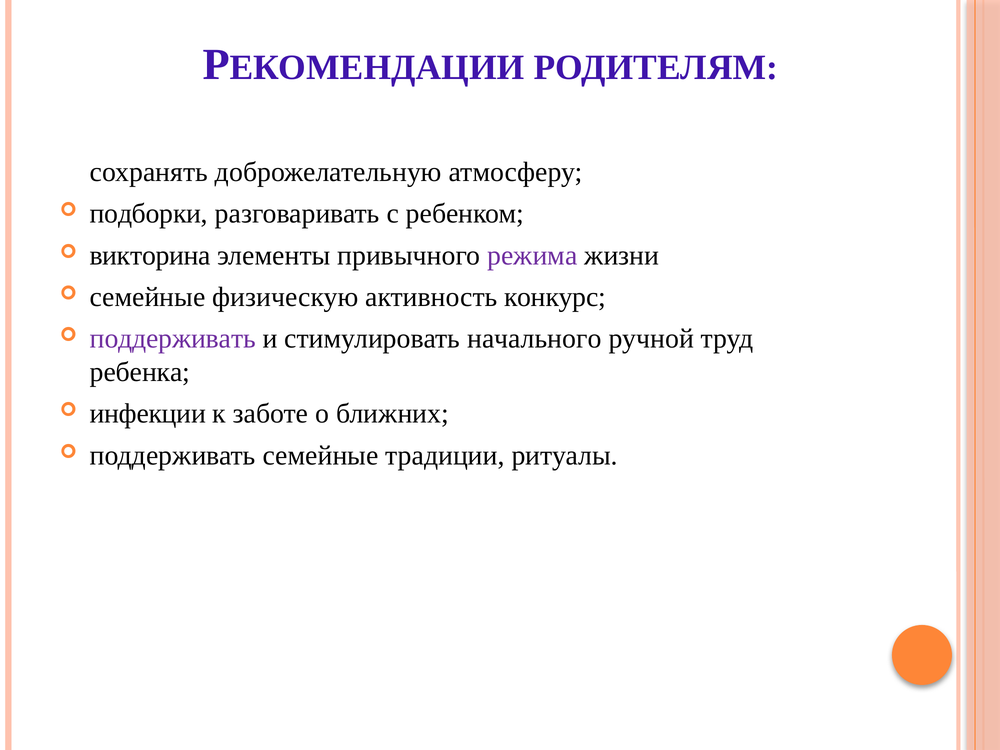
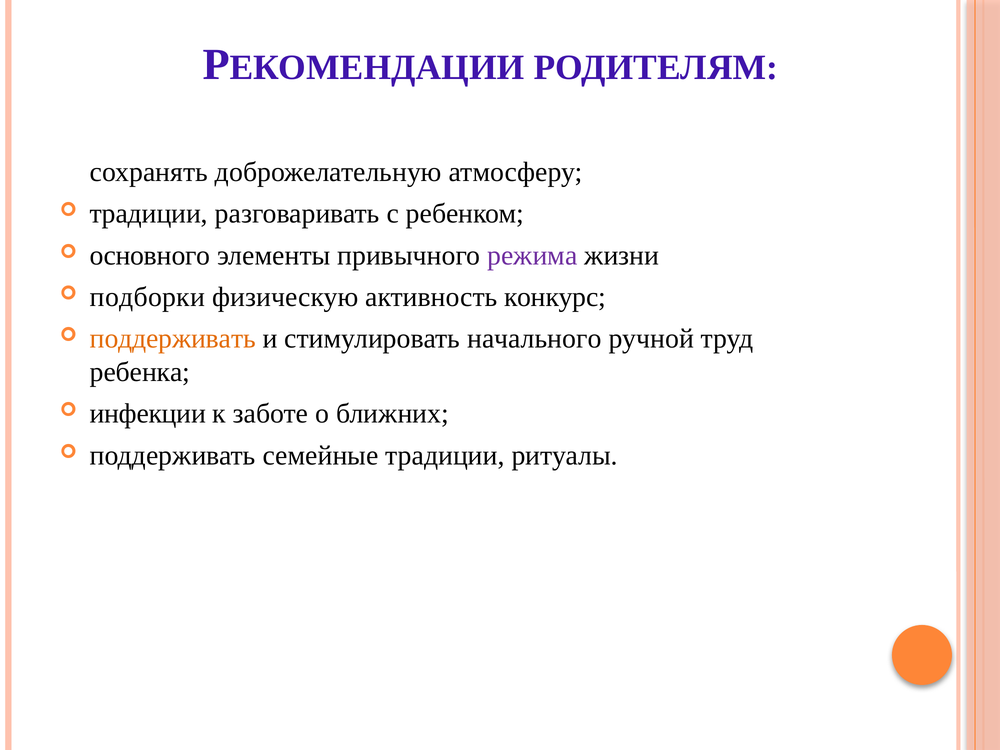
подборки at (149, 214): подборки -> традиции
викторина: викторина -> основного
семейные at (148, 297): семейные -> подборки
поддерживать at (173, 339) colour: purple -> orange
